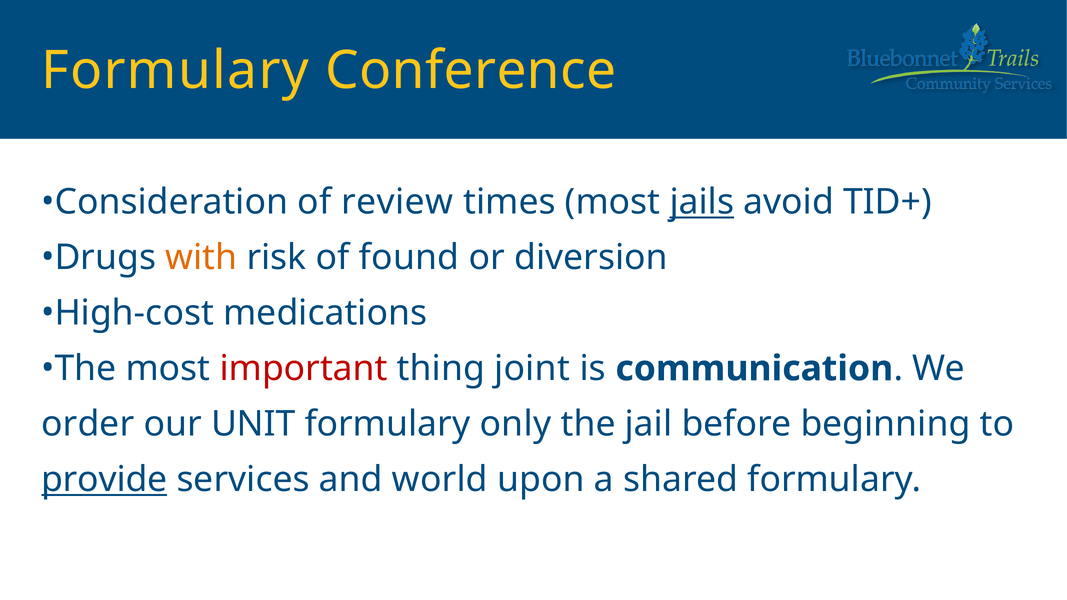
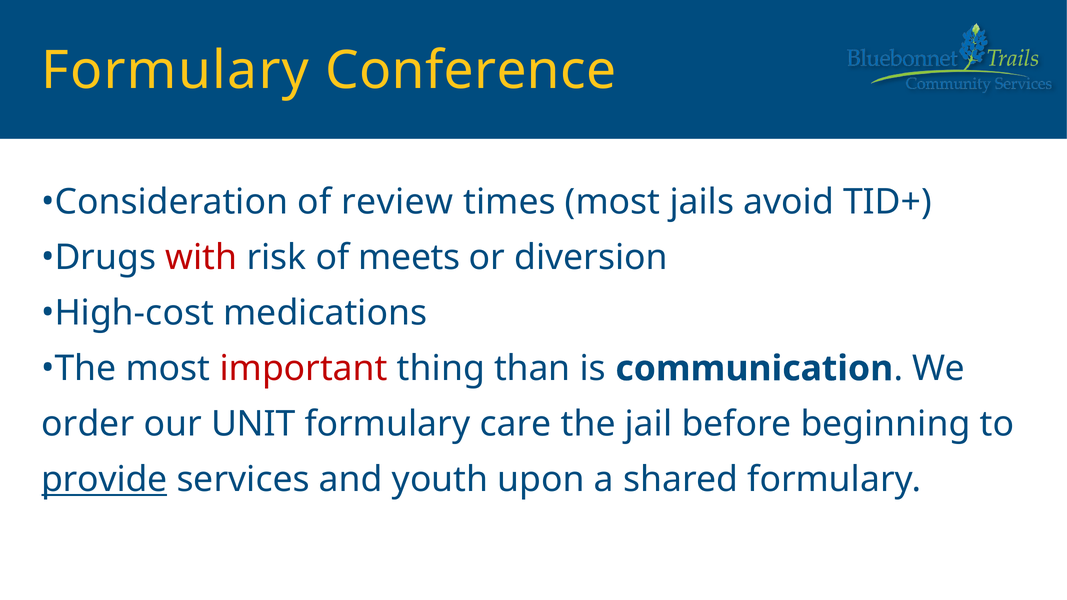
jails underline: present -> none
with colour: orange -> red
found: found -> meets
joint: joint -> than
only: only -> care
world: world -> youth
